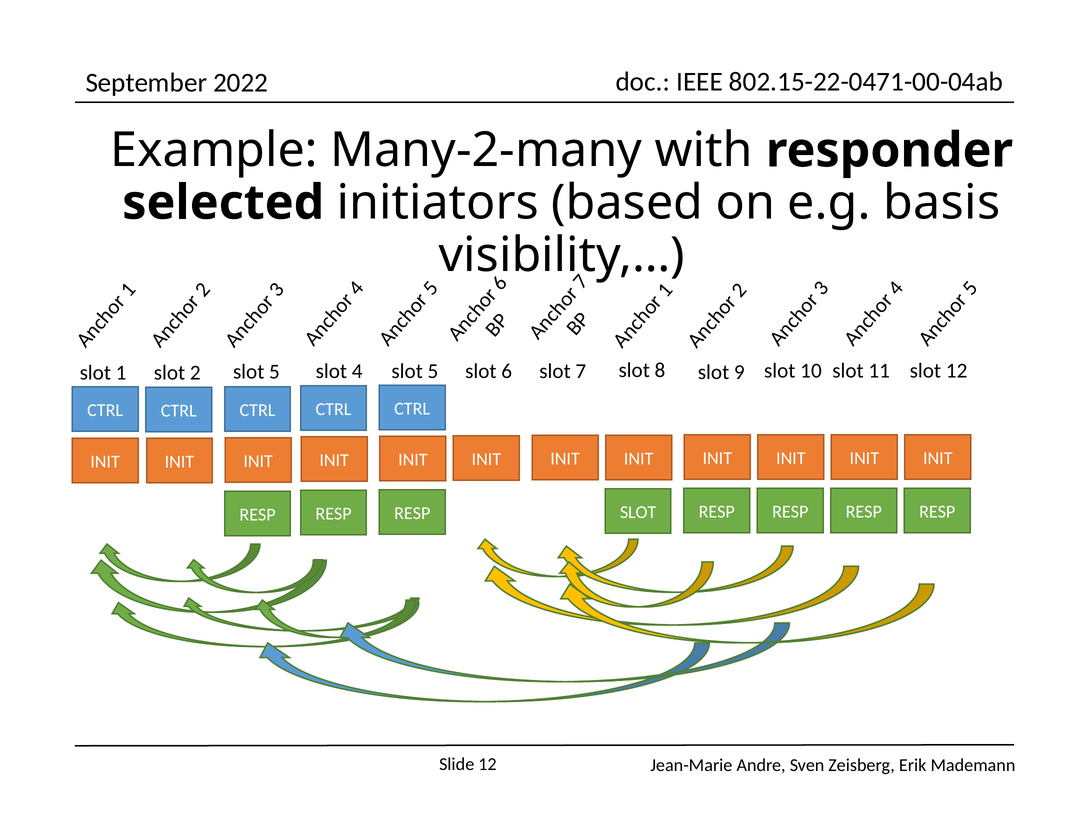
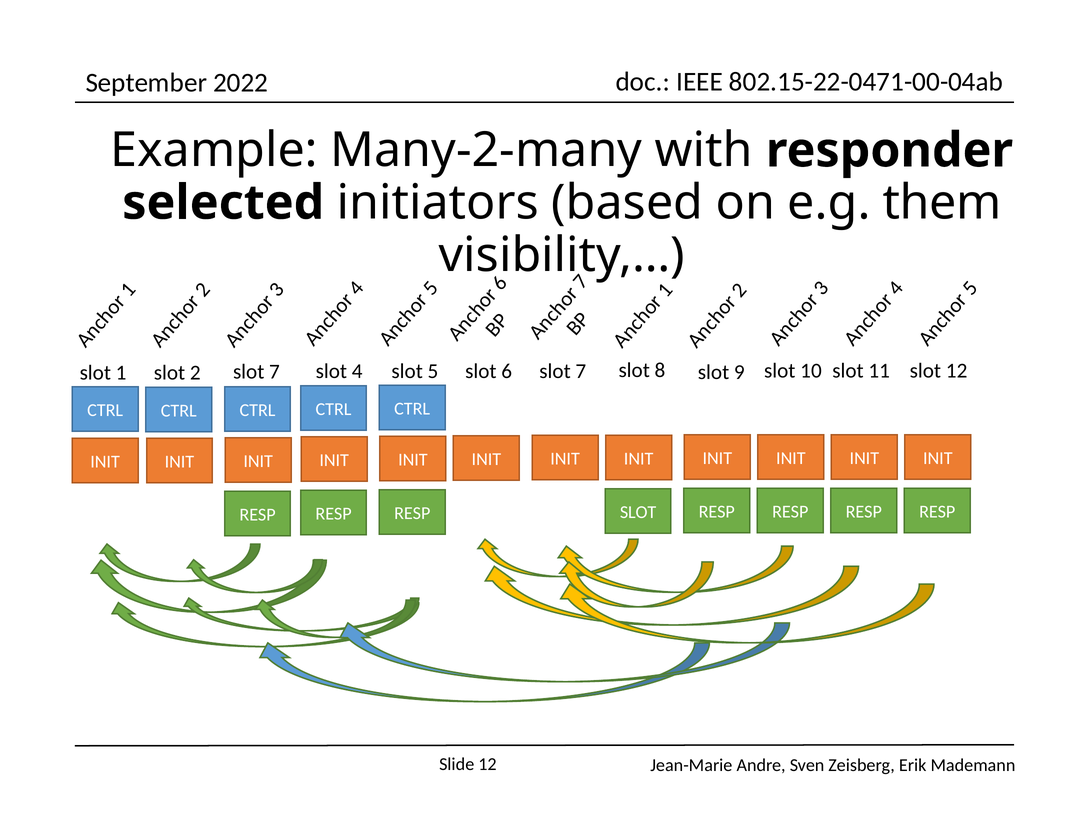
basis: basis -> them
2 slot 5: 5 -> 7
